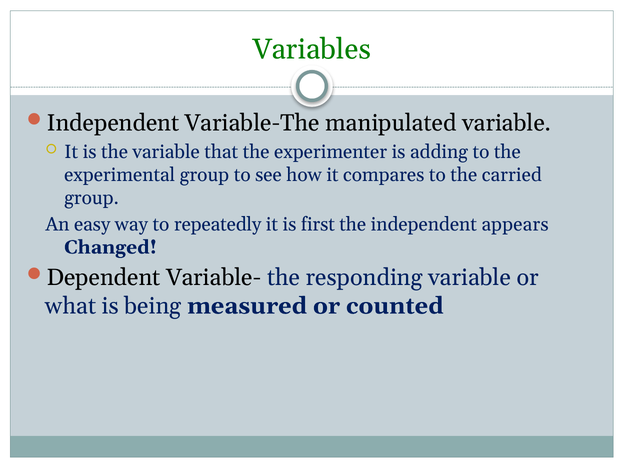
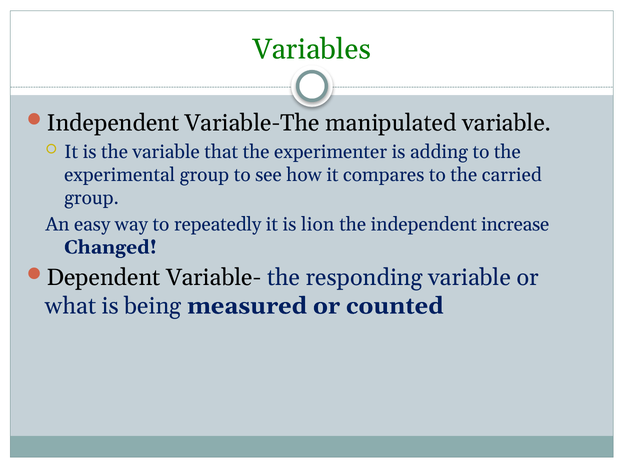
first: first -> lion
appears: appears -> increase
